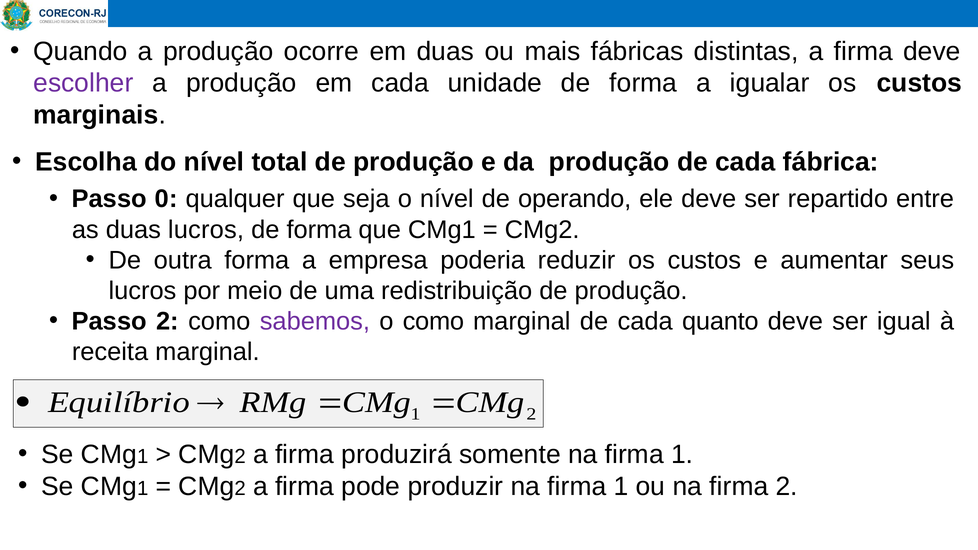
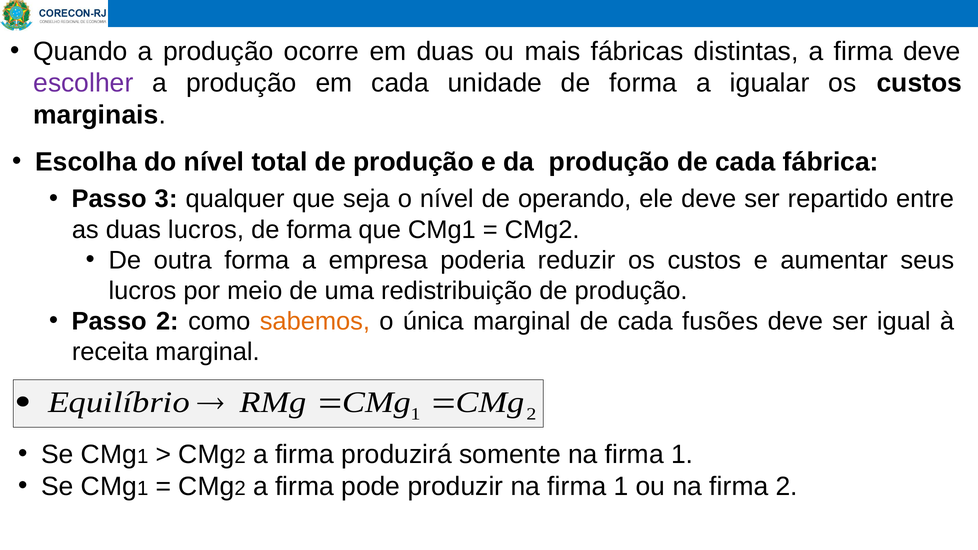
0: 0 -> 3
sabemos colour: purple -> orange
o como: como -> única
quanto: quanto -> fusões
